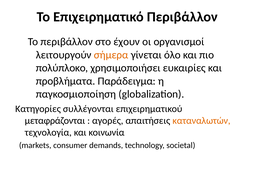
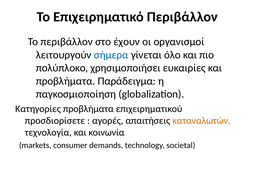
σήμερα colour: orange -> blue
Κατηγορίες συλλέγονται: συλλέγονται -> προβλήματα
μεταφράζονται: μεταφράζονται -> προσδιορίσετε
